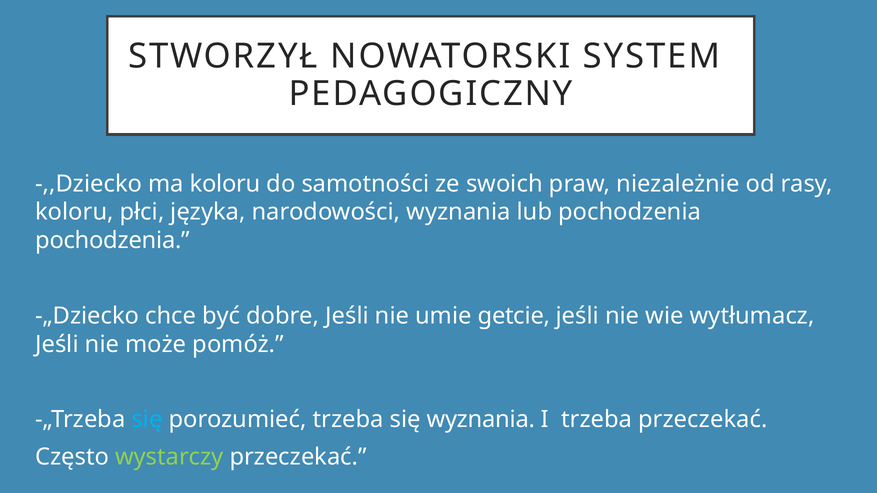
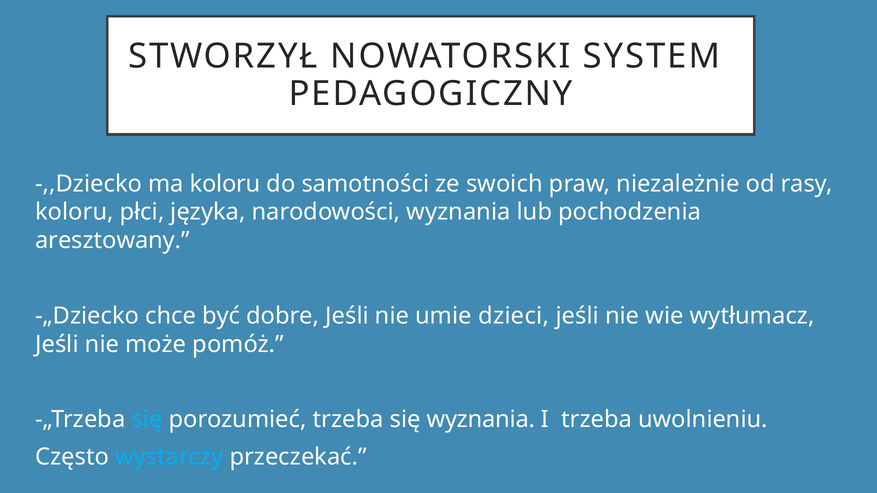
pochodzenia at (113, 241): pochodzenia -> aresztowany
getcie: getcie -> dzieci
trzeba przeczekać: przeczekać -> uwolnieniu
wystarczy colour: light green -> light blue
